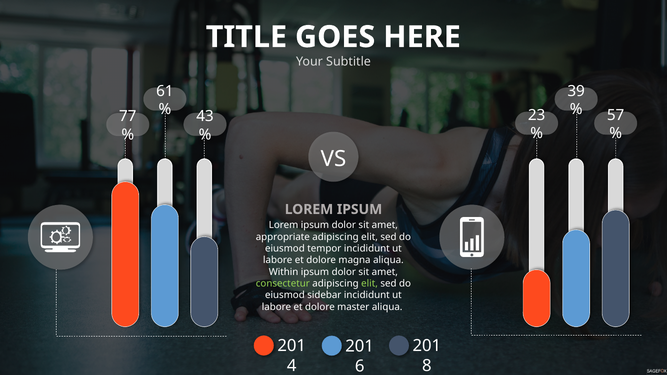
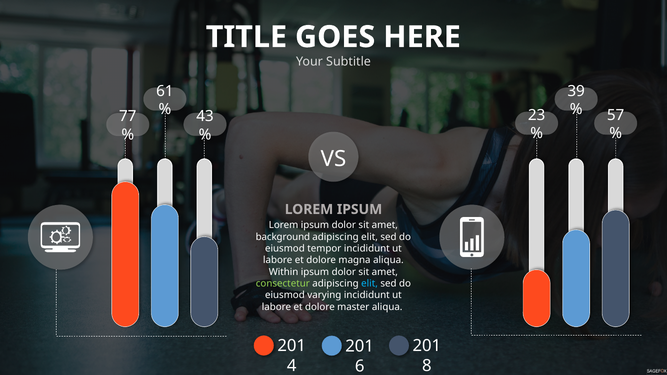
appropriate: appropriate -> background
elit at (370, 284) colour: light green -> light blue
sidebar: sidebar -> varying
